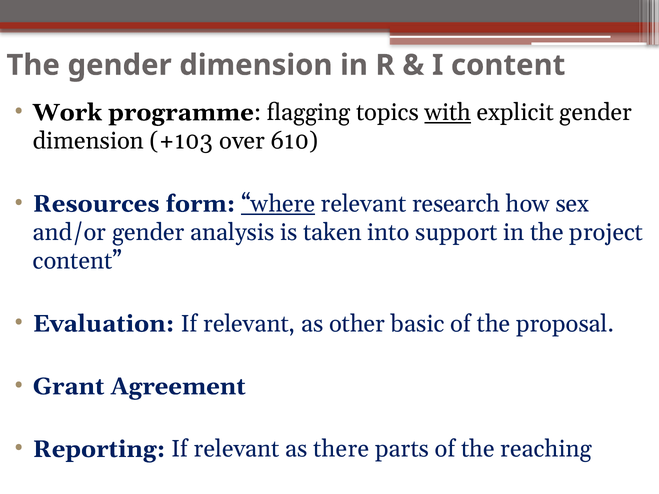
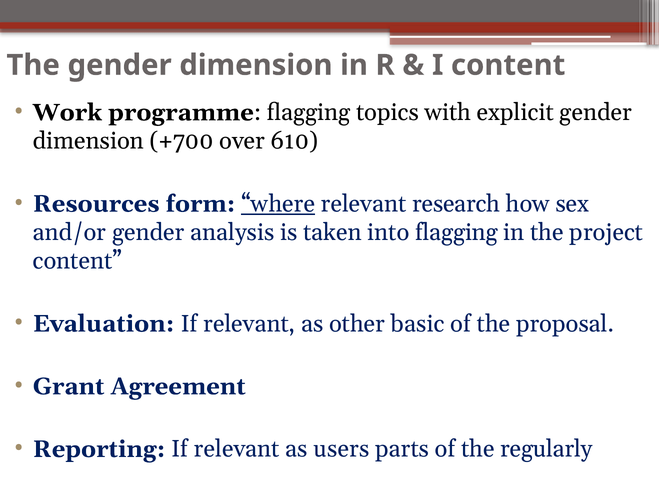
with underline: present -> none
+103: +103 -> +700
into support: support -> flagging
there: there -> users
reaching: reaching -> regularly
